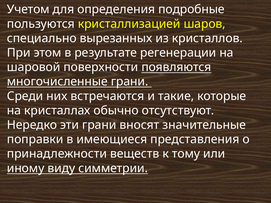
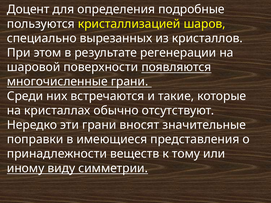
Учетом: Учетом -> Доцент
